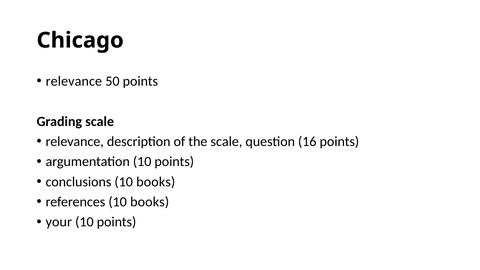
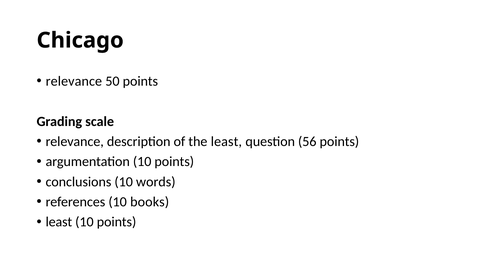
the scale: scale -> least
16: 16 -> 56
conclusions 10 books: books -> words
your at (59, 222): your -> least
